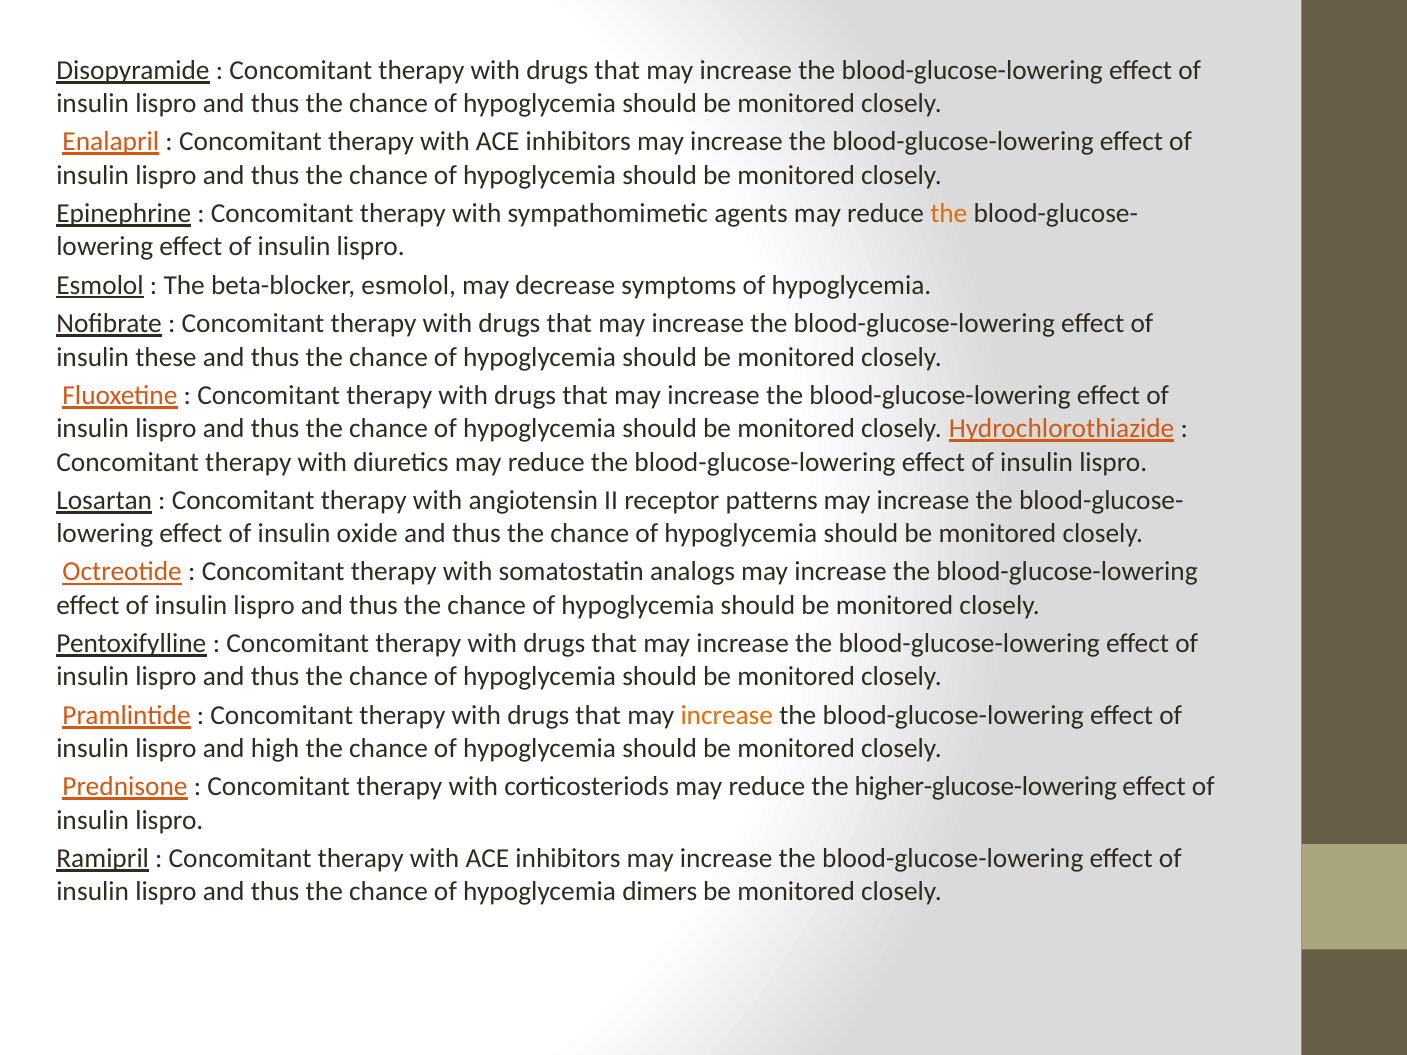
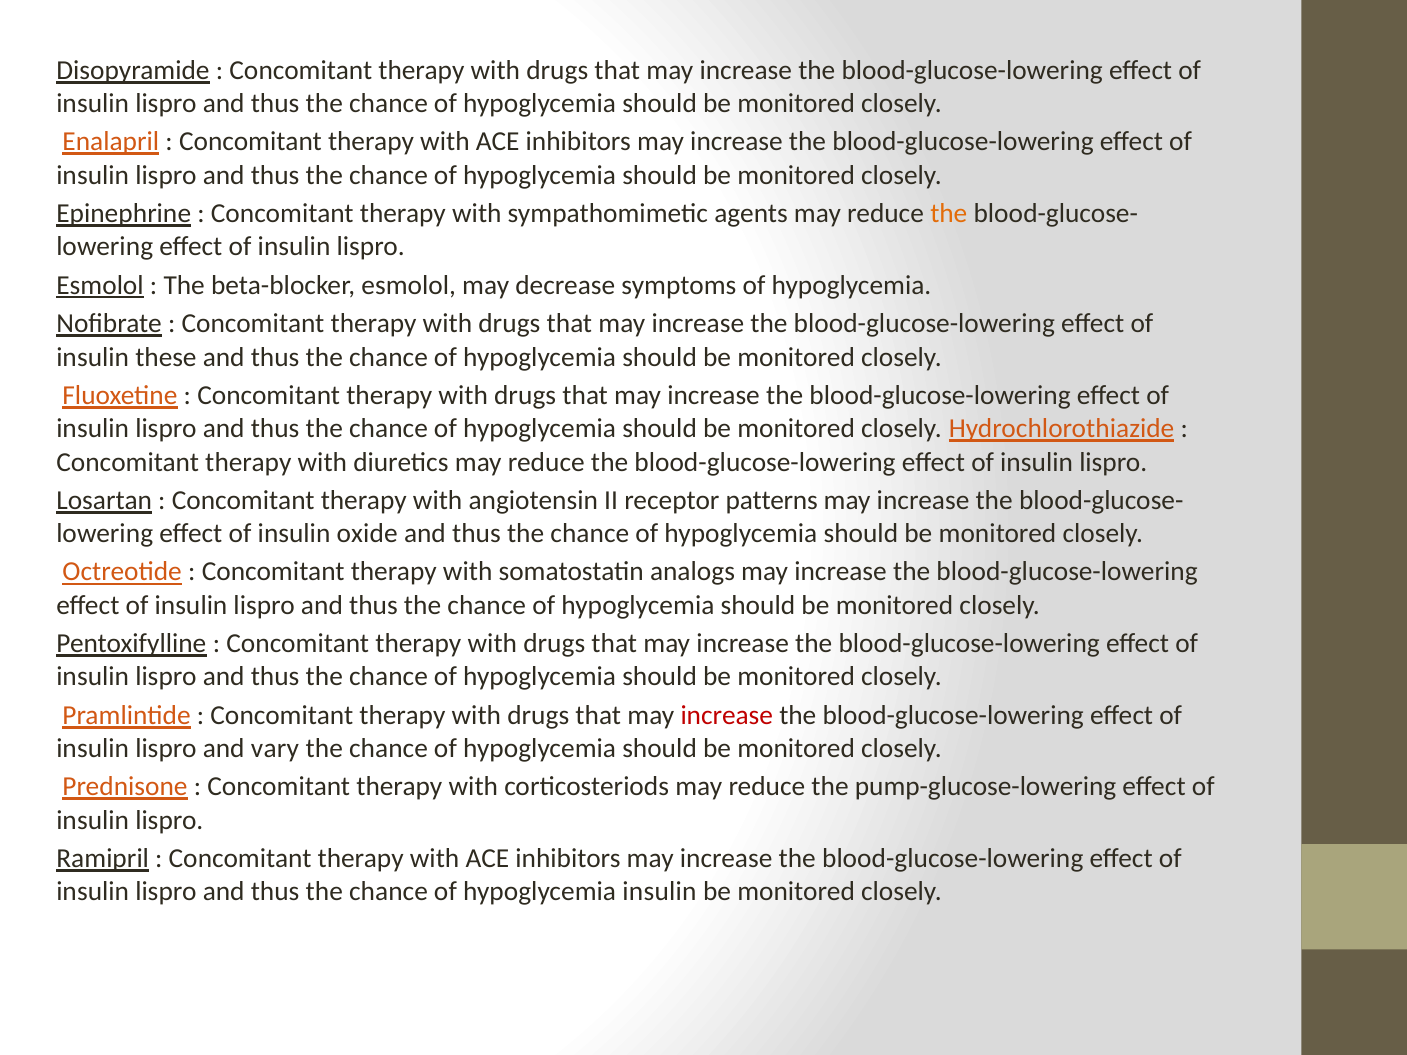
increase at (727, 715) colour: orange -> red
high: high -> vary
higher-glucose-lowering: higher-glucose-lowering -> pump-glucose-lowering
hypoglycemia dimers: dimers -> insulin
